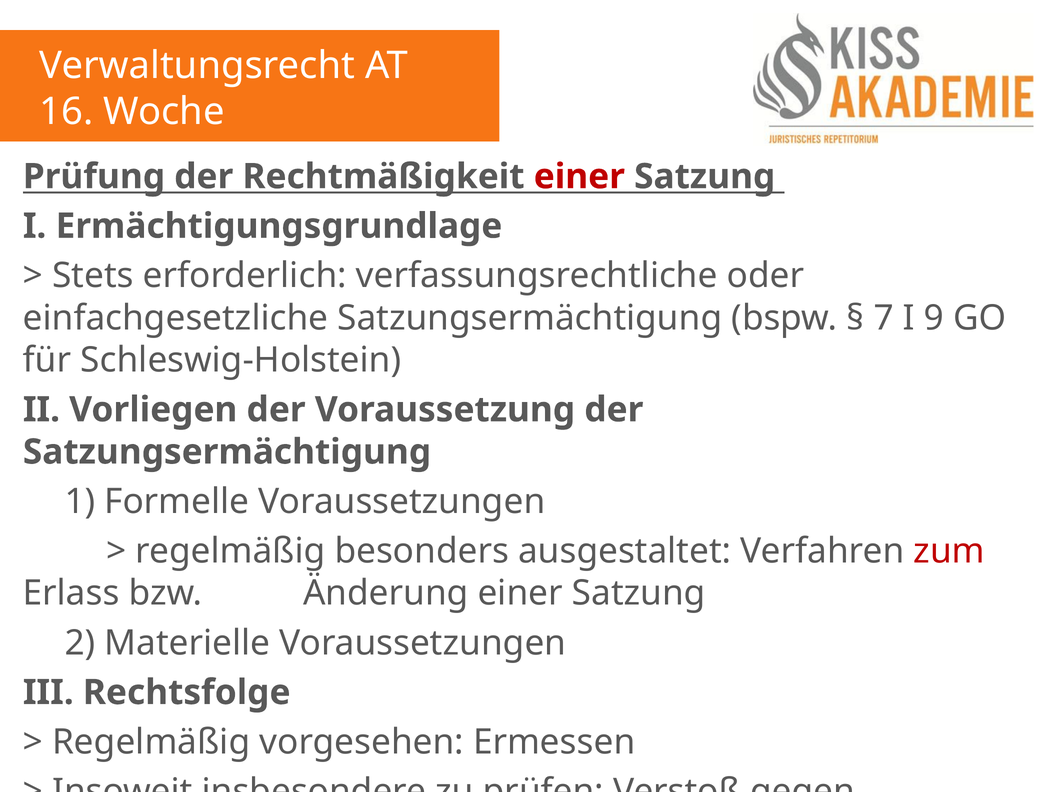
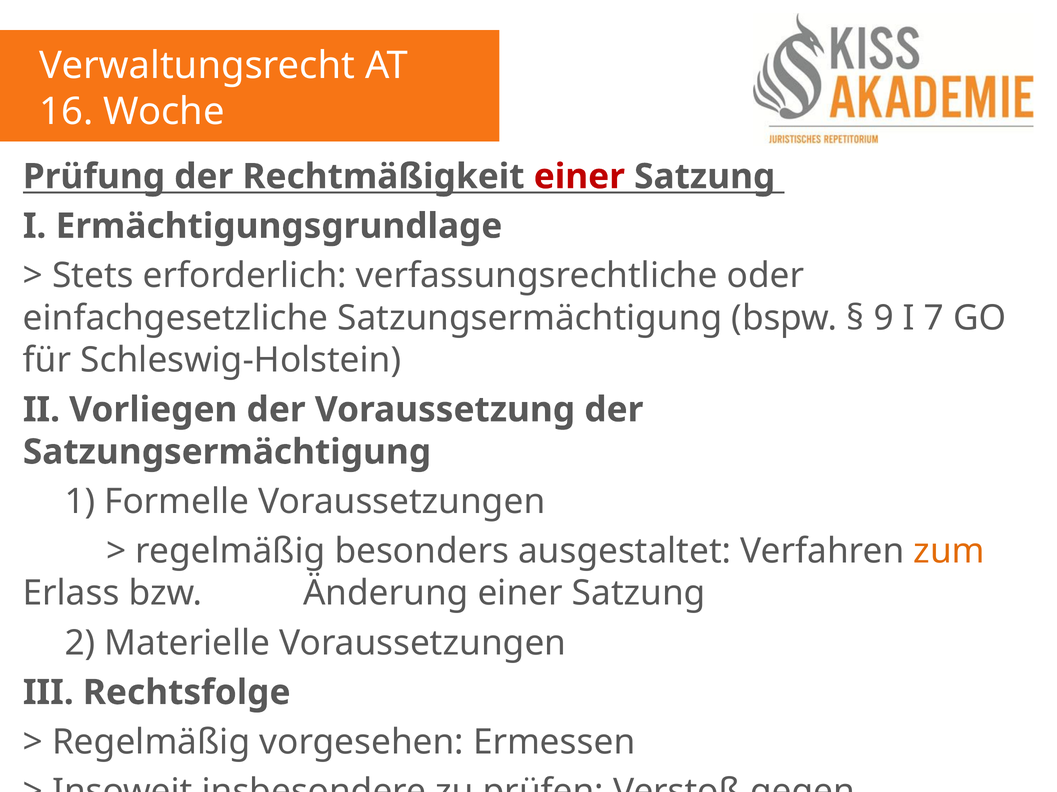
7: 7 -> 9
9: 9 -> 7
zum colour: red -> orange
